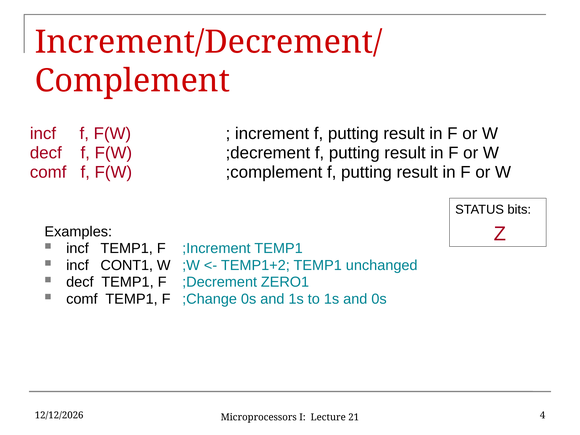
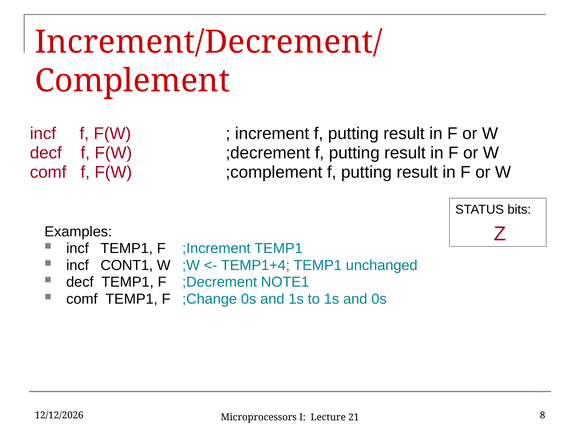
TEMP1+2: TEMP1+2 -> TEMP1+4
ZERO1: ZERO1 -> NOTE1
4: 4 -> 8
